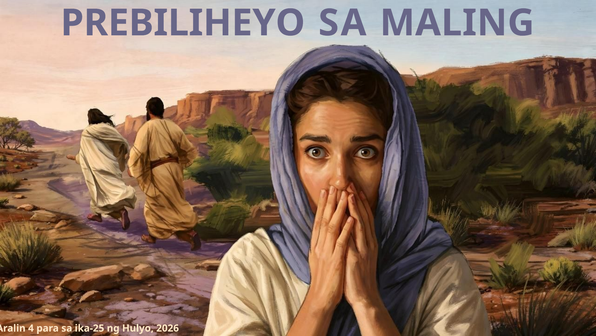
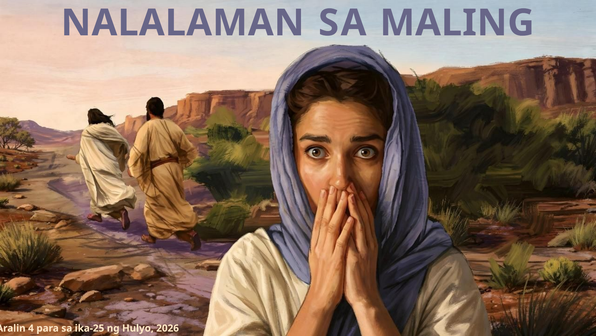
PREBILIHEYO: PREBILIHEYO -> NALALAMAN
